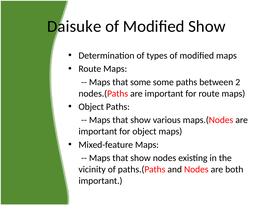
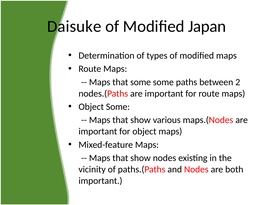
Modified Show: Show -> Japan
Object Paths: Paths -> Some
